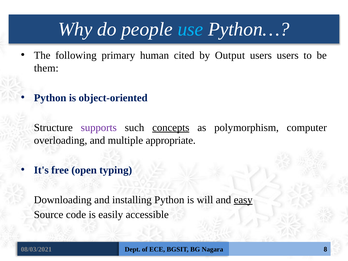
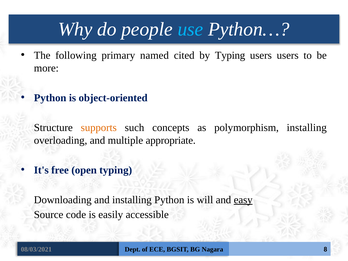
human: human -> named
by Output: Output -> Typing
them: them -> more
supports colour: purple -> orange
concepts underline: present -> none
polymorphism computer: computer -> installing
